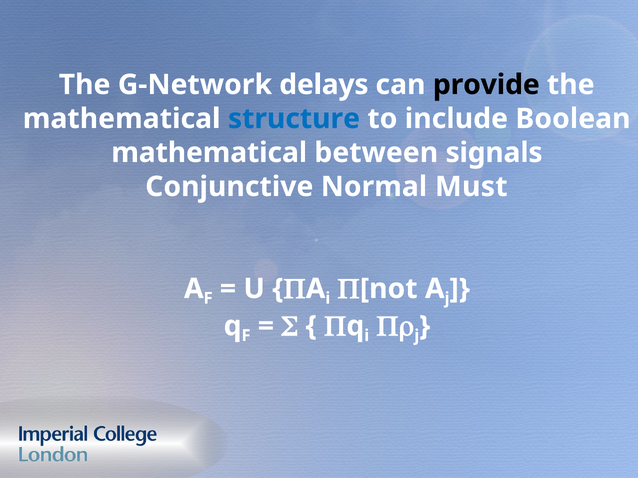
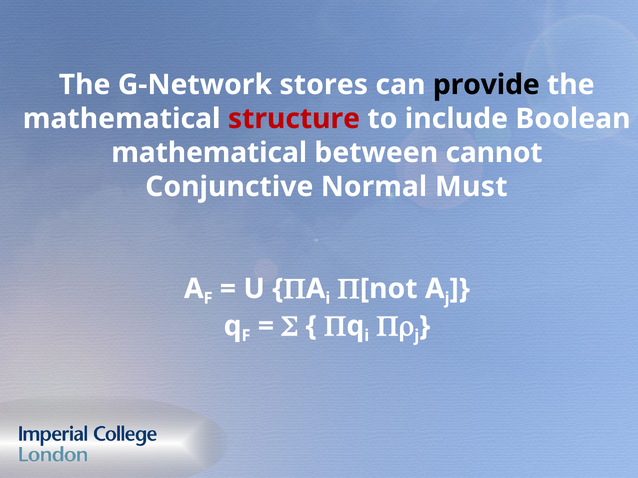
delays: delays -> stores
structure colour: blue -> red
signals: signals -> cannot
